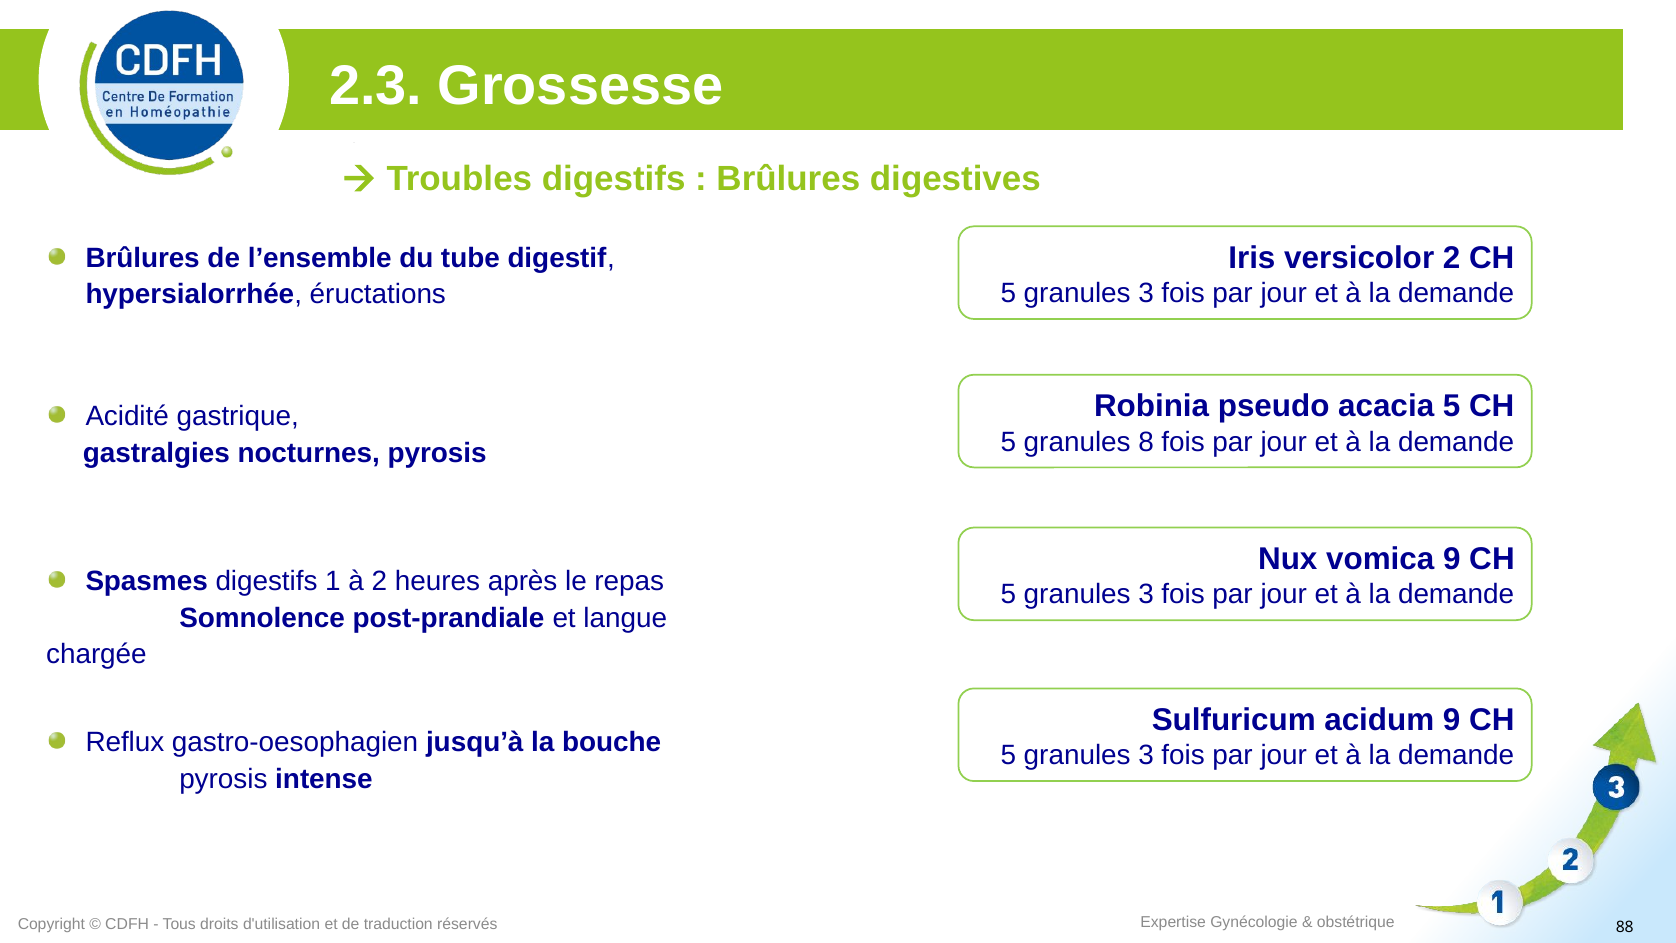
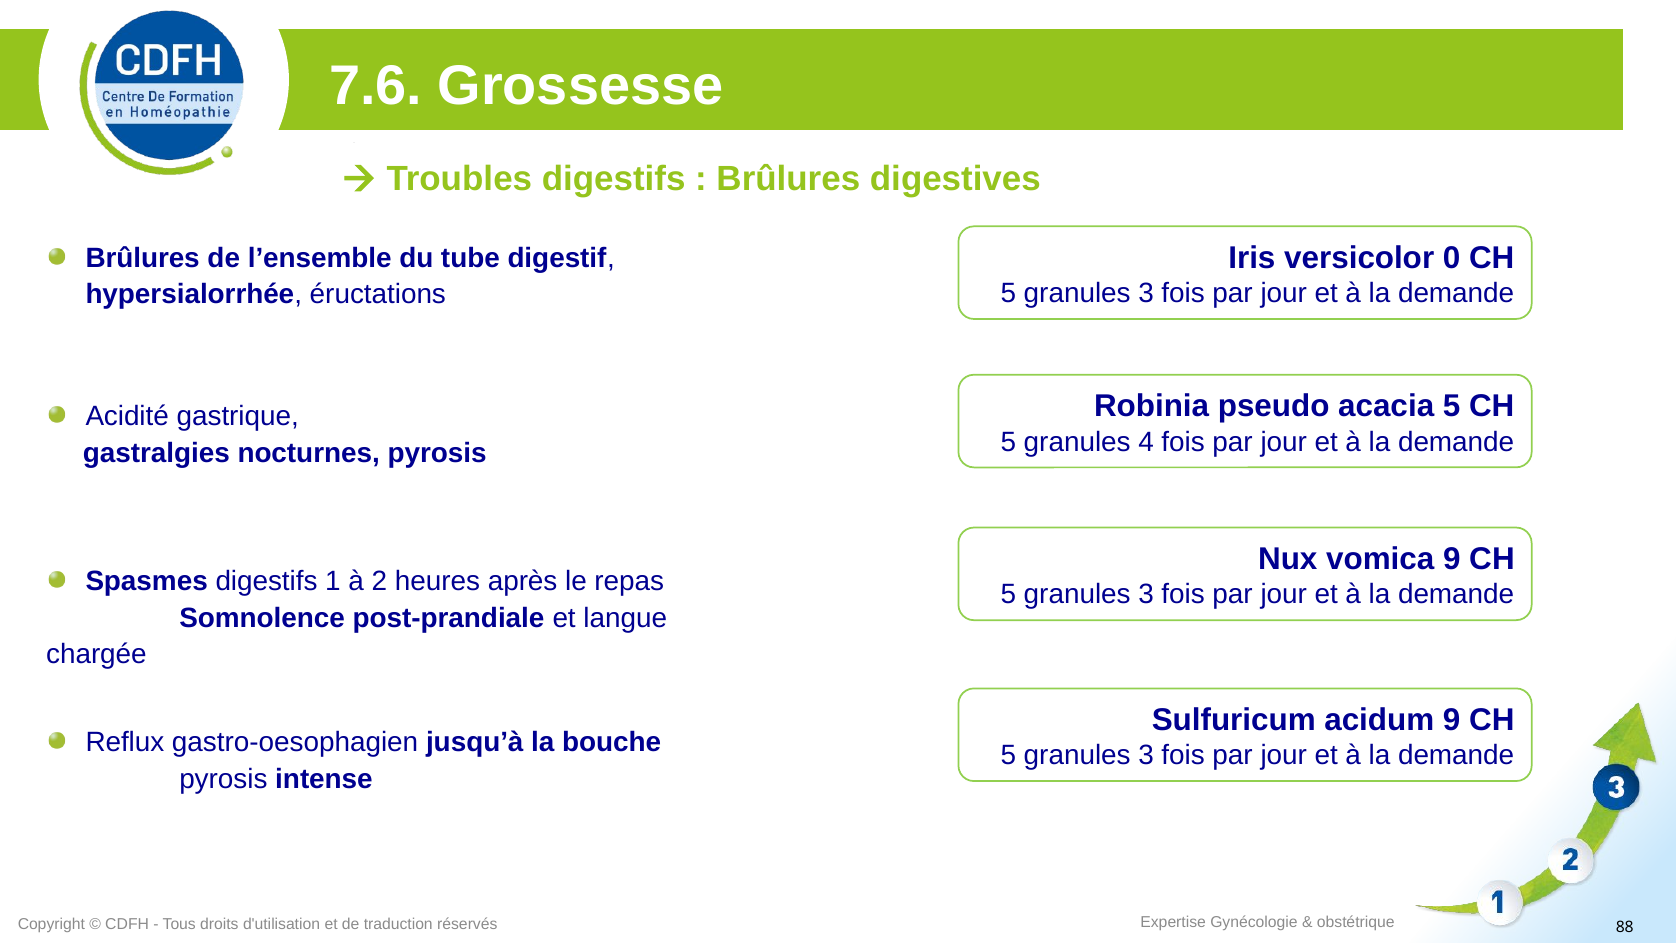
2.3: 2.3 -> 7.6
versicolor 2: 2 -> 0
8: 8 -> 4
